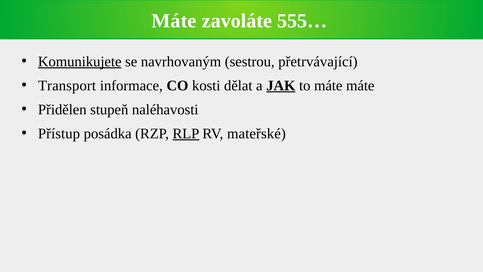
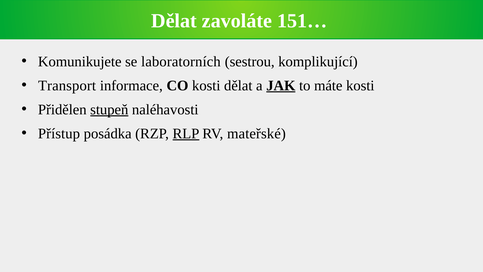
Máte at (174, 21): Máte -> Dělat
555…: 555… -> 151…
Komunikujete underline: present -> none
navrhovaným: navrhovaným -> laboratorních
přetrvávající: přetrvávající -> komplikující
máte máte: máte -> kosti
stupeň underline: none -> present
